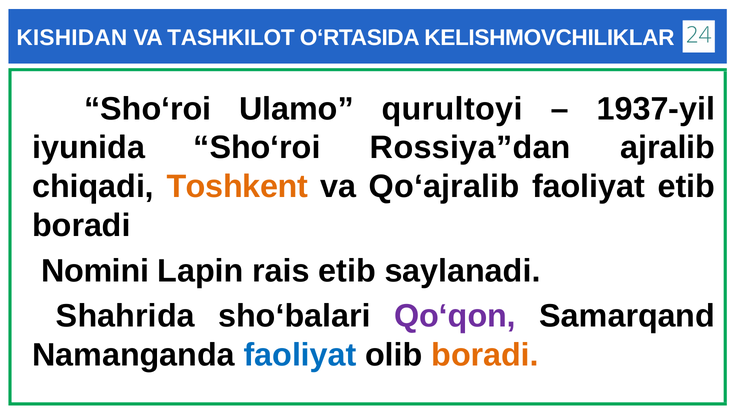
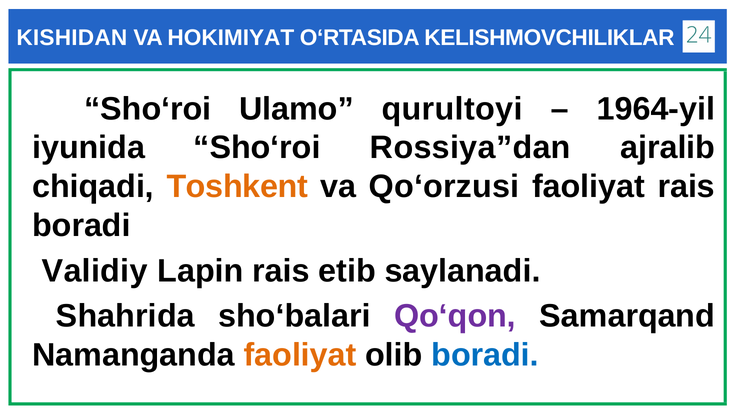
TASHKILOT: TASHKILOT -> HOKIMIYAT
1937-yil: 1937-yil -> 1964-yil
Qo‘ajralib: Qo‘ajralib -> Qo‘orzusi
faoliyat etib: etib -> rais
Nomini: Nomini -> Validiy
faoliyat at (300, 354) colour: blue -> orange
boradi at (485, 354) colour: orange -> blue
